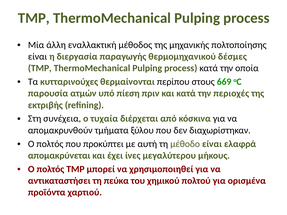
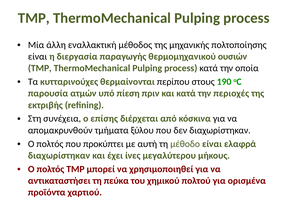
δέσμες: δέσμες -> ουσιών
669: 669 -> 190
τυχαία: τυχαία -> επίσης
απομακρύνεται at (59, 156): απομακρύνεται -> διαχωρίστηκαν
